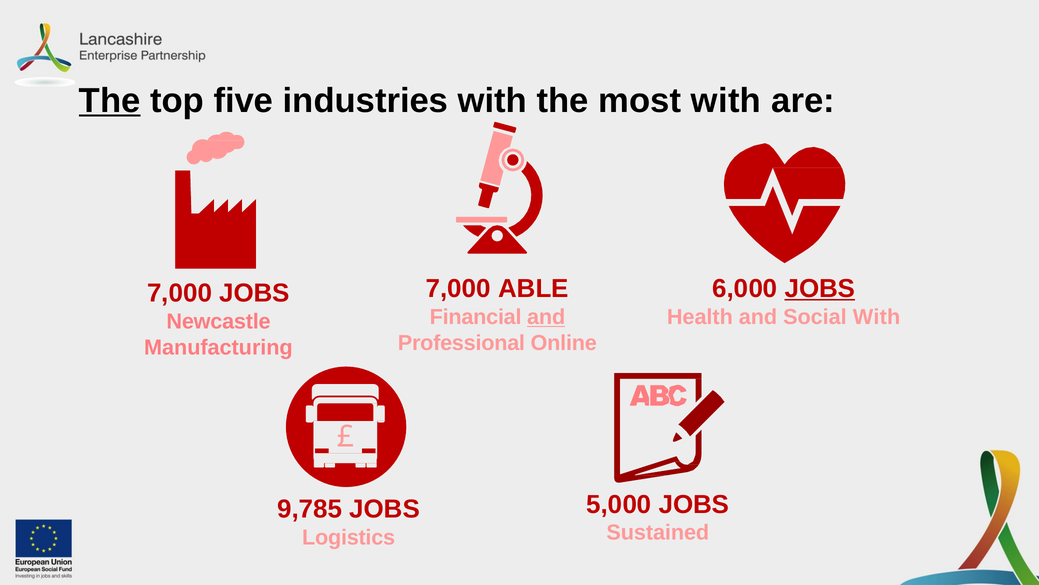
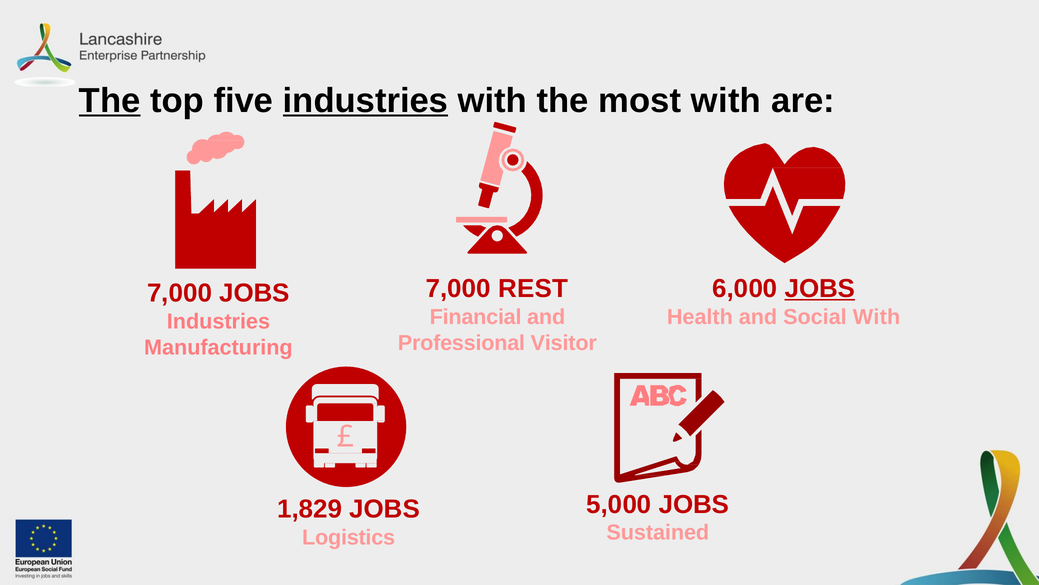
industries at (366, 101) underline: none -> present
ABLE: ABLE -> REST
and at (546, 317) underline: present -> none
Newcastle at (219, 321): Newcastle -> Industries
Online: Online -> Visitor
9,785: 9,785 -> 1,829
